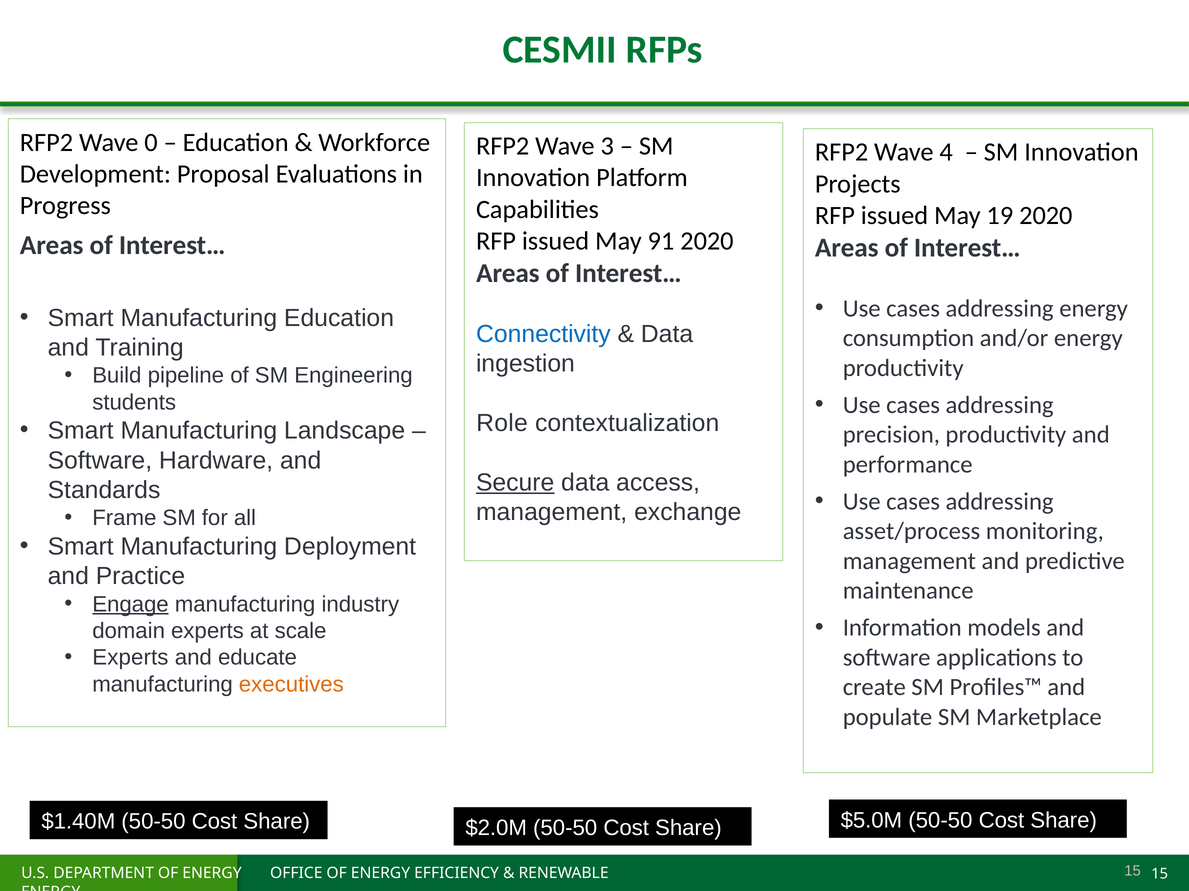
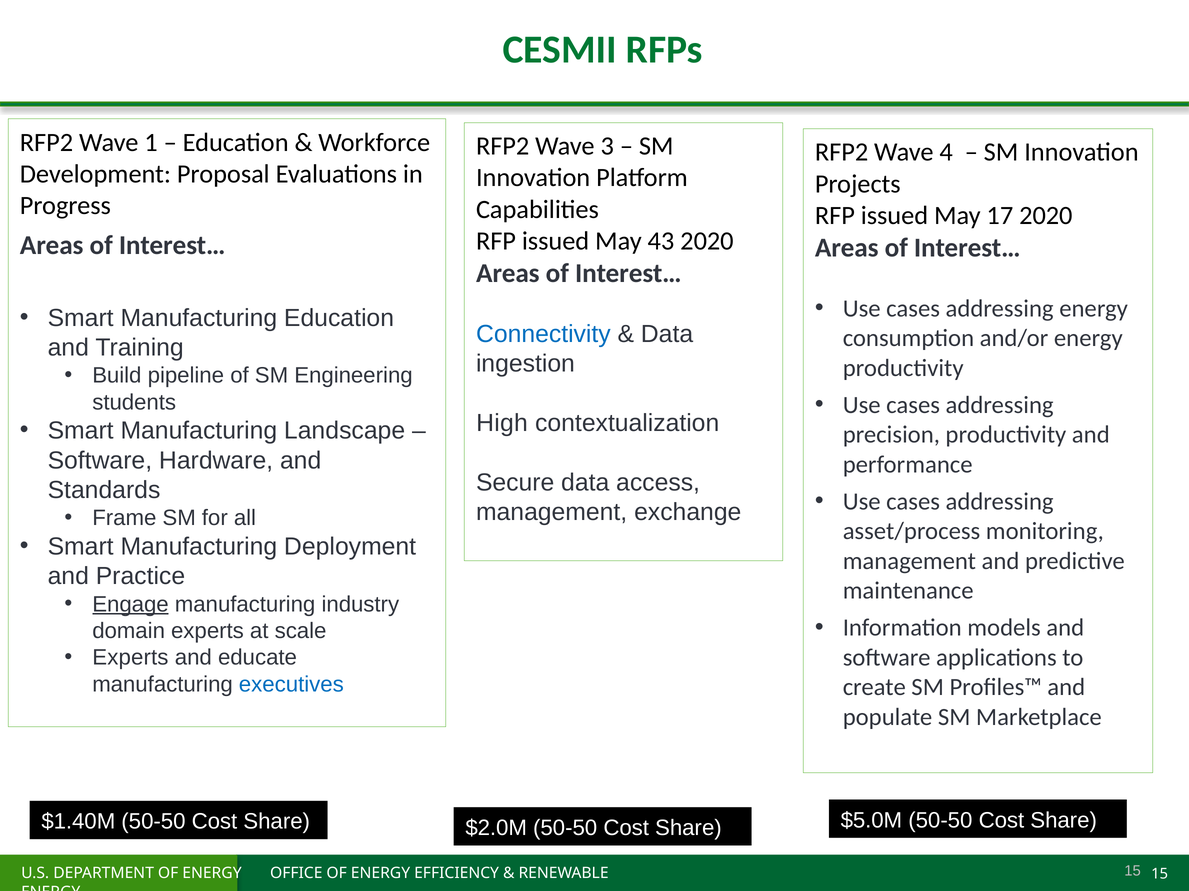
0: 0 -> 1
19: 19 -> 17
91: 91 -> 43
Role: Role -> High
Secure underline: present -> none
executives colour: orange -> blue
